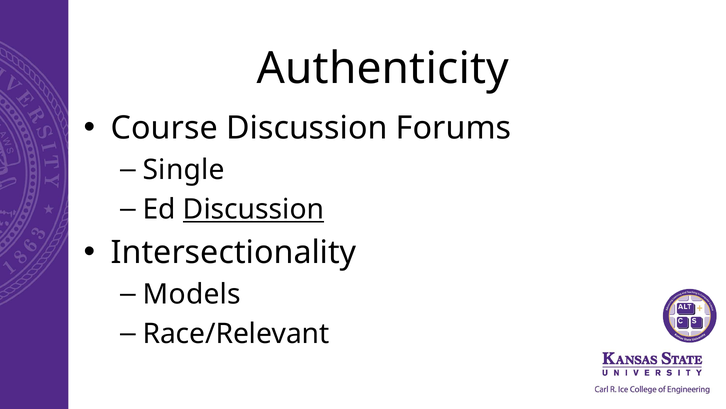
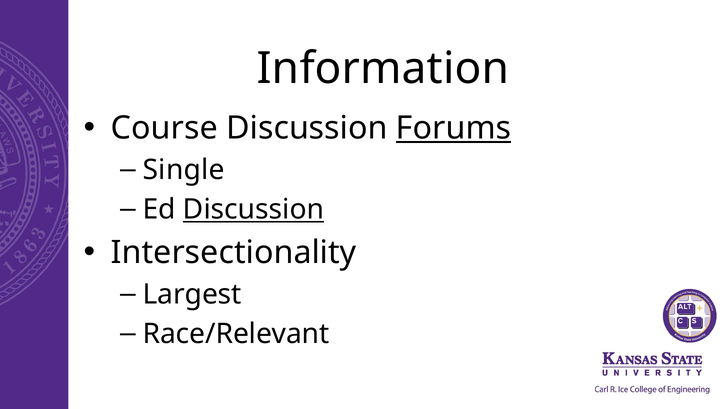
Authenticity: Authenticity -> Information
Forums underline: none -> present
Models: Models -> Largest
